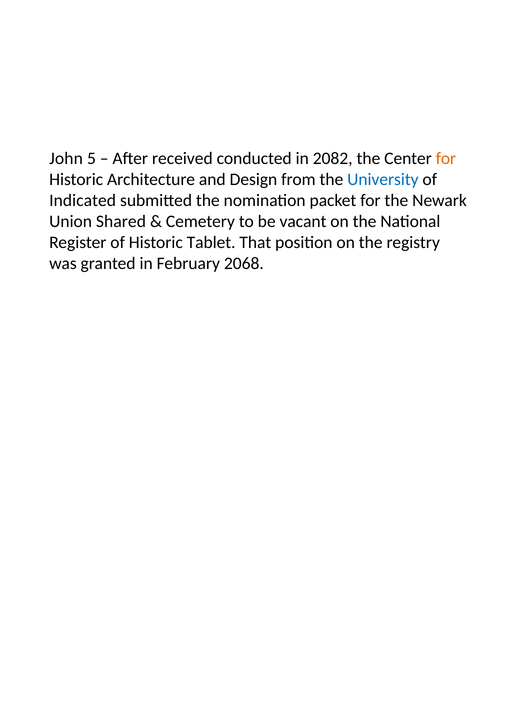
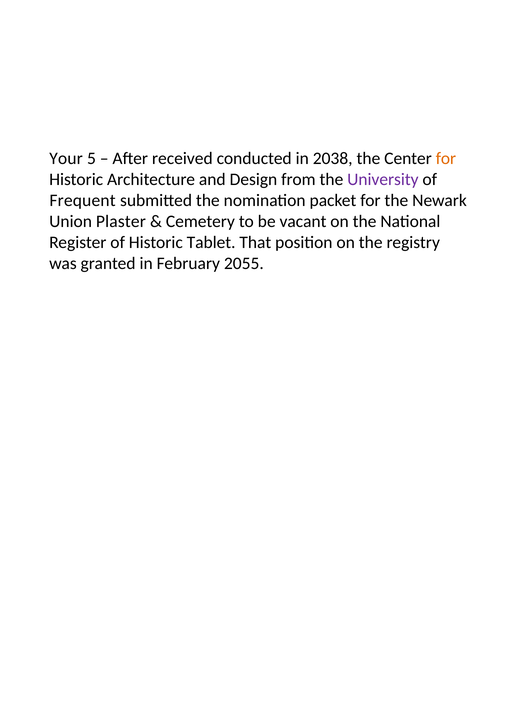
John: John -> Your
2082: 2082 -> 2038
University colour: blue -> purple
Indicated: Indicated -> Frequent
Shared: Shared -> Plaster
2068: 2068 -> 2055
